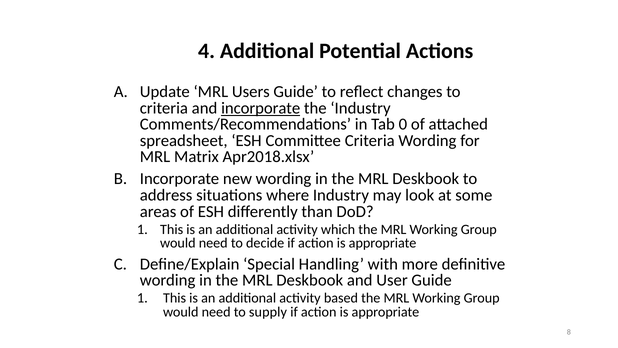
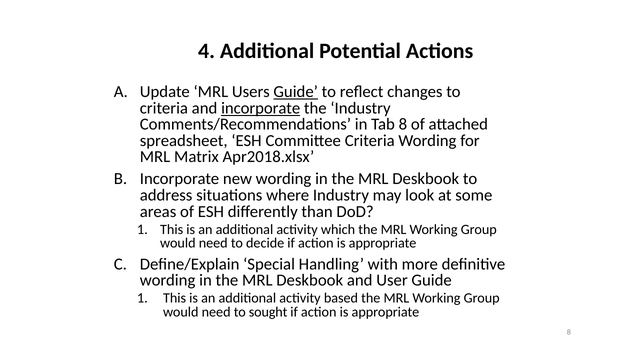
Guide at (296, 92) underline: none -> present
Tab 0: 0 -> 8
supply: supply -> sought
